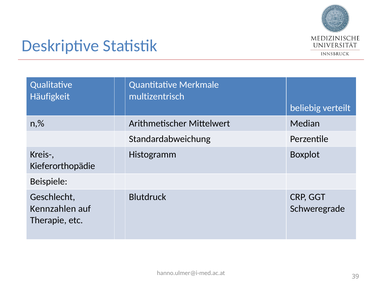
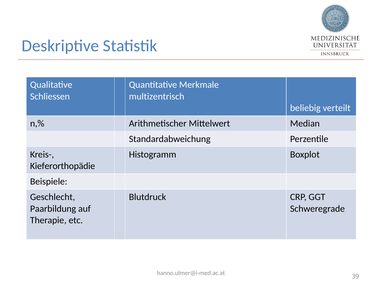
Häufigkeit: Häufigkeit -> Schliessen
Kennzahlen: Kennzahlen -> Paarbildung
